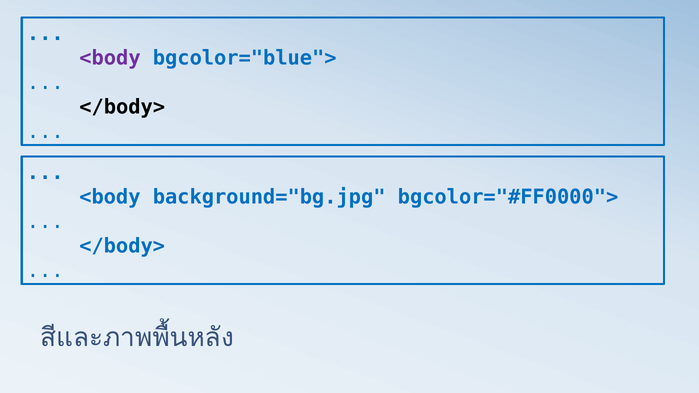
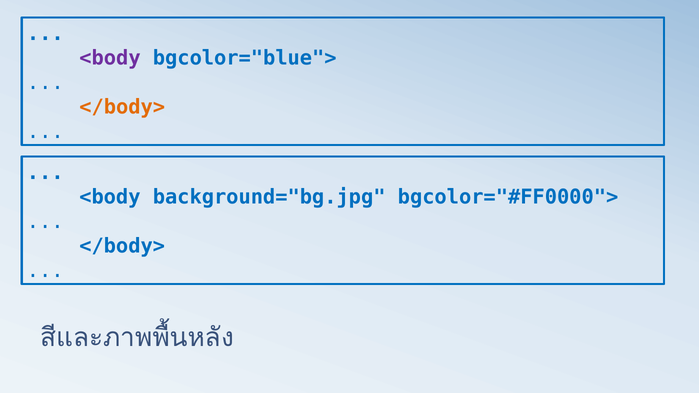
</body> at (122, 107) colour: black -> orange
